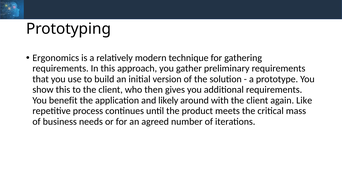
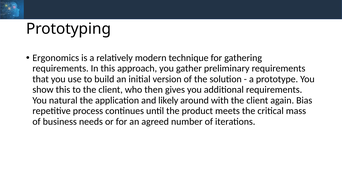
benefit: benefit -> natural
Like: Like -> Bias
